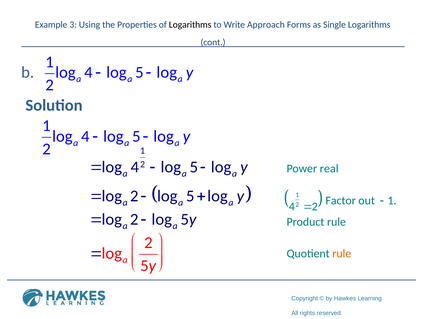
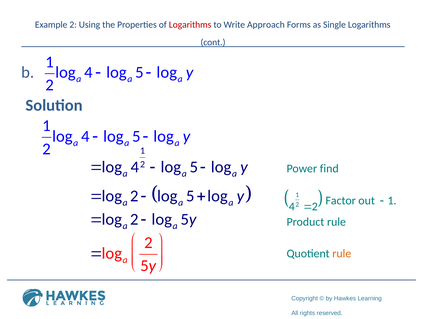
Example 3: 3 -> 2
Logarithms at (190, 25) colour: black -> red
real: real -> find
